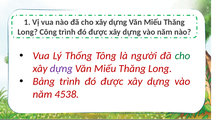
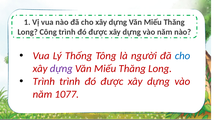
cho at (183, 56) colour: green -> blue
Bảng at (44, 82): Bảng -> Trình
4538: 4538 -> 1077
